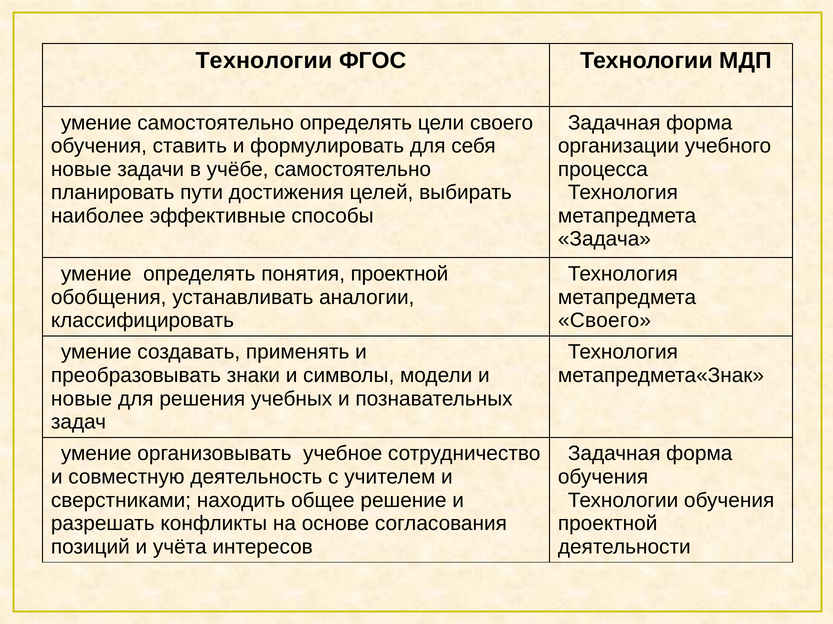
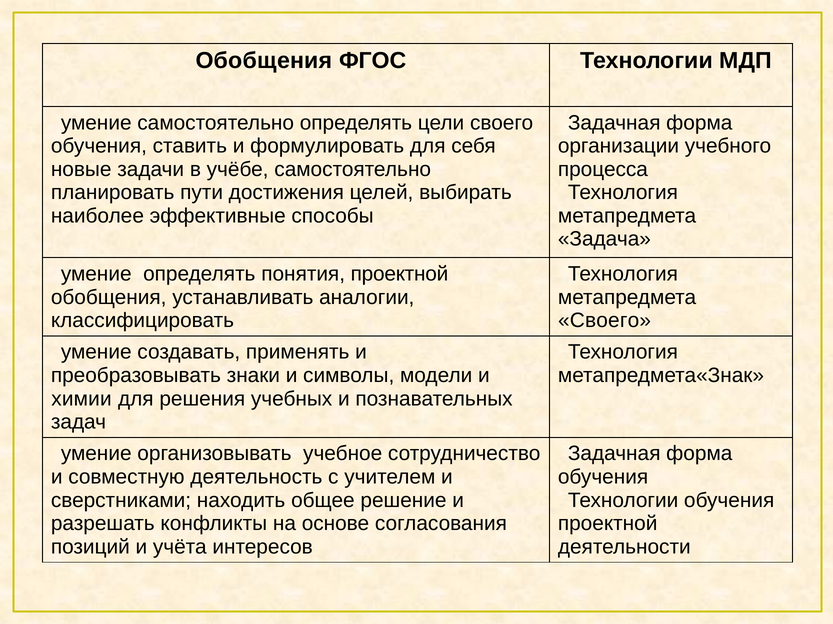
Технологии at (264, 61): Технологии -> Обобщения
новые at (82, 399): новые -> химии
